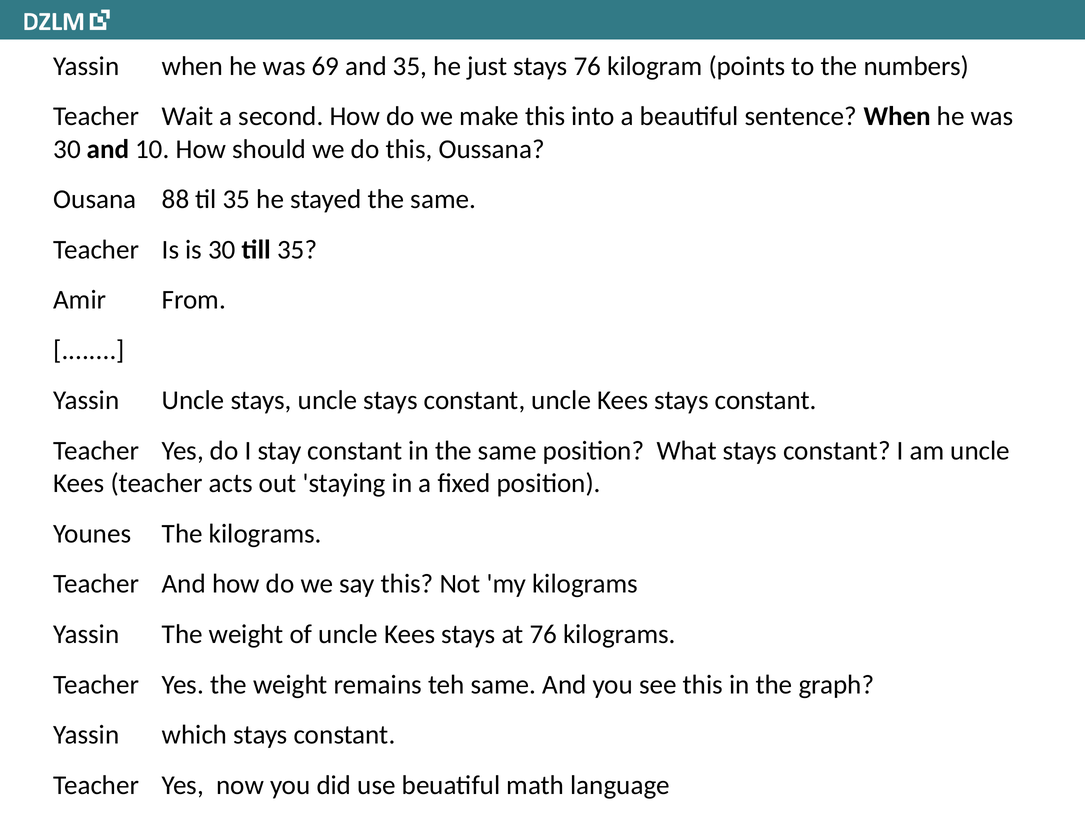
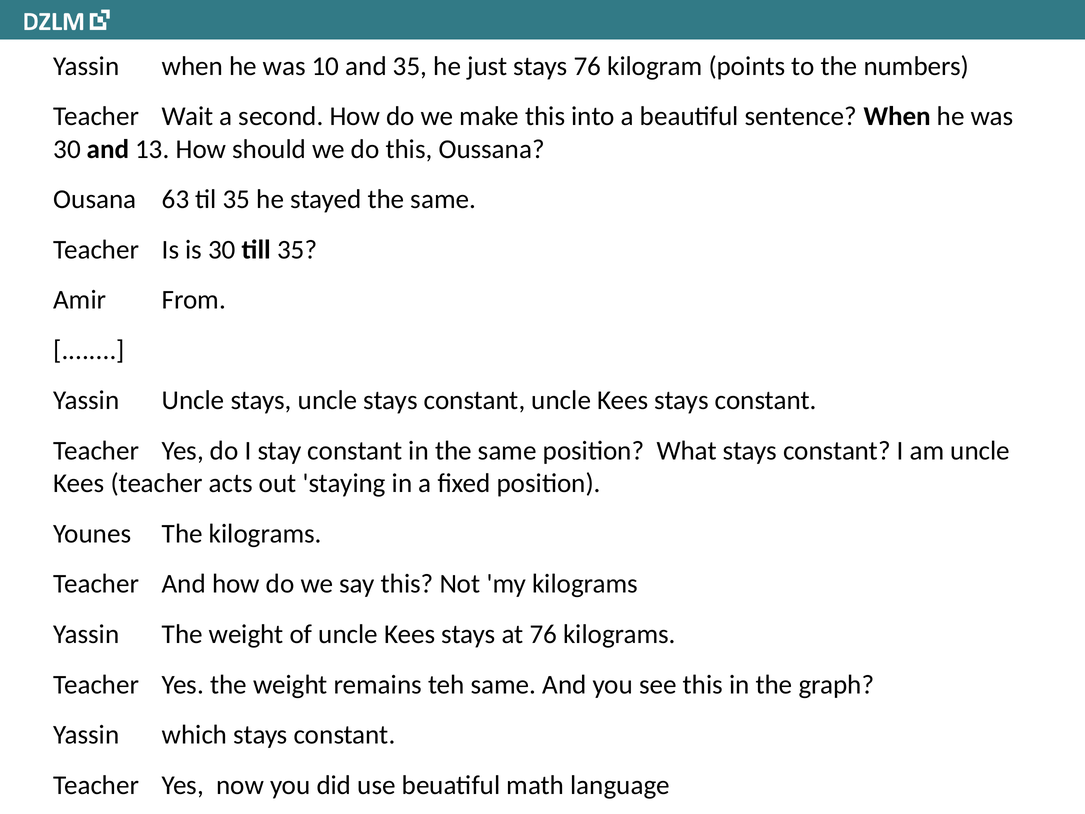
69: 69 -> 10
10: 10 -> 13
88: 88 -> 63
